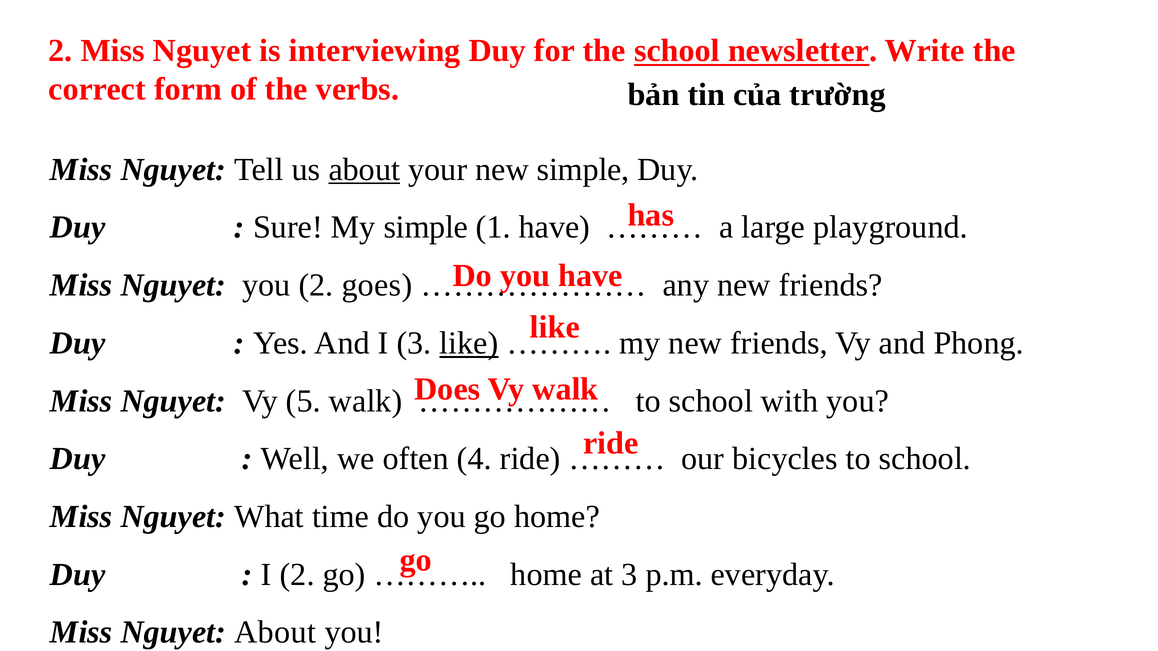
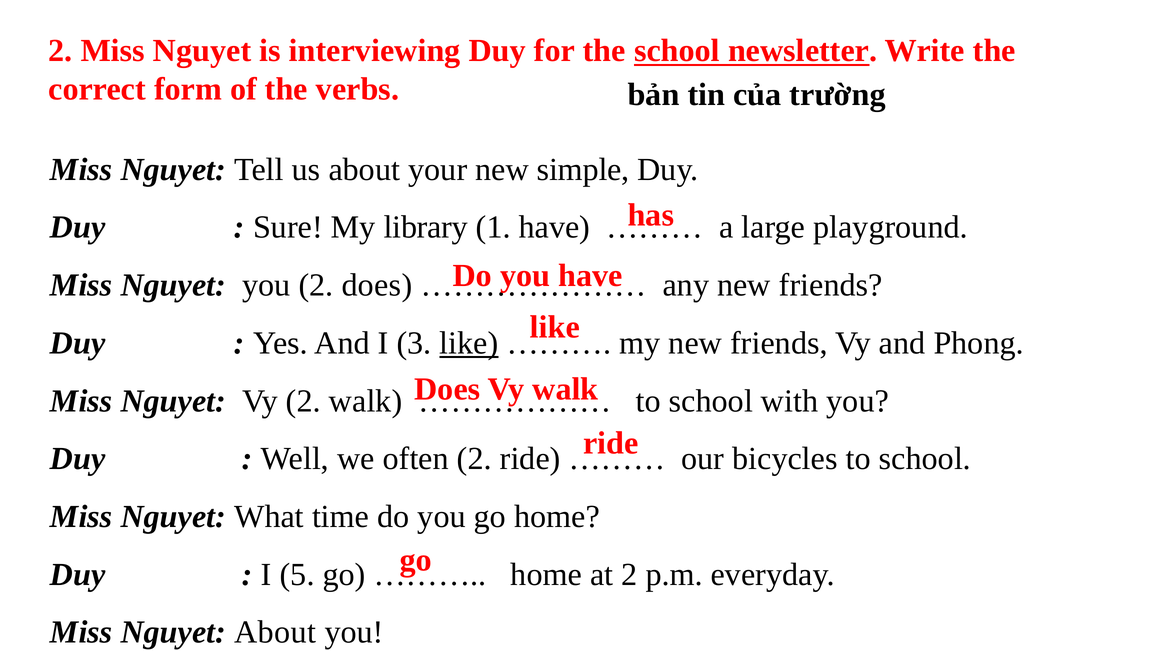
about at (364, 170) underline: present -> none
My simple: simple -> library
2 goes: goes -> does
Vy 5: 5 -> 2
often 4: 4 -> 2
I 2: 2 -> 5
at 3: 3 -> 2
